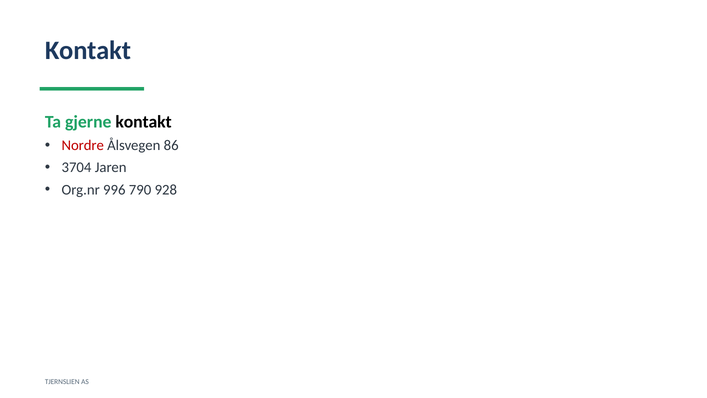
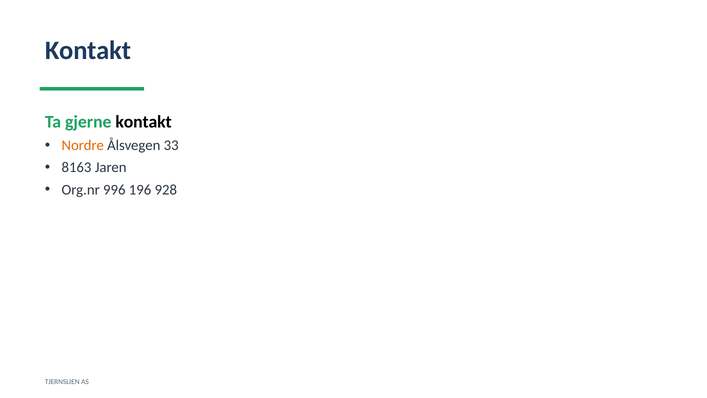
Nordre colour: red -> orange
86: 86 -> 33
3704: 3704 -> 8163
790: 790 -> 196
